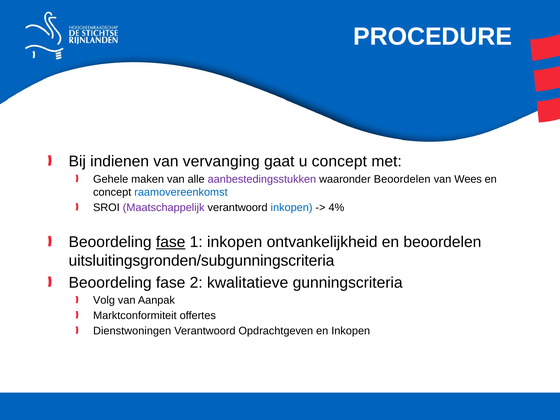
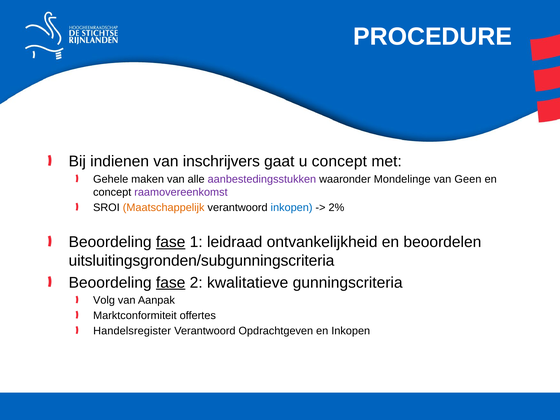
vervanging: vervanging -> inschrijvers
waaronder Beoordelen: Beoordelen -> Mondelinge
Wees: Wees -> Geen
raamovereenkomst colour: blue -> purple
Maatschappelijk colour: purple -> orange
4%: 4% -> 2%
1 inkopen: inkopen -> leidraad
fase at (171, 283) underline: none -> present
Dienstwoningen: Dienstwoningen -> Handelsregister
